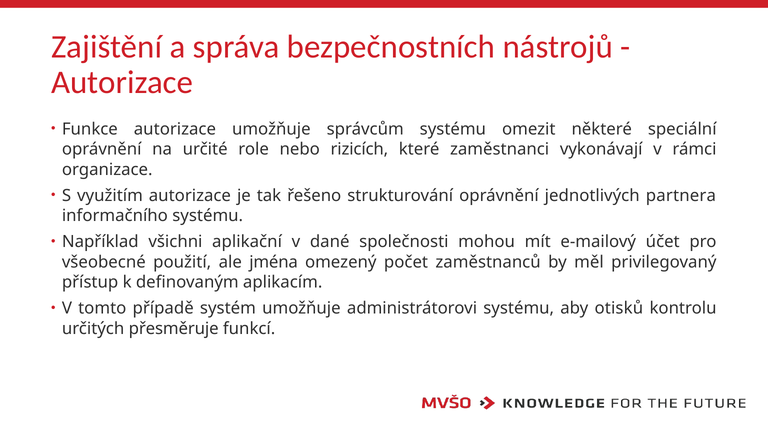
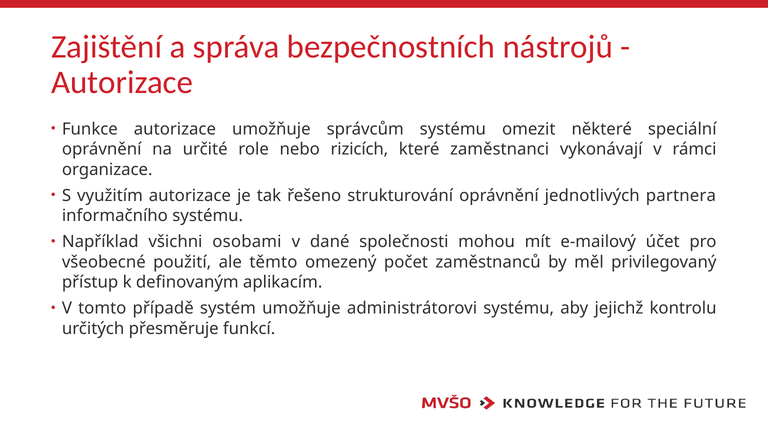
aplikační: aplikační -> osobami
jména: jména -> těmto
otisků: otisků -> jejichž
